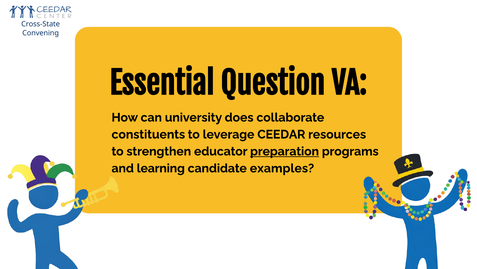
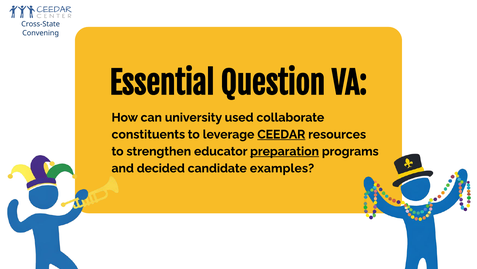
does: does -> used
CEEDAR underline: none -> present
learning: learning -> decided
